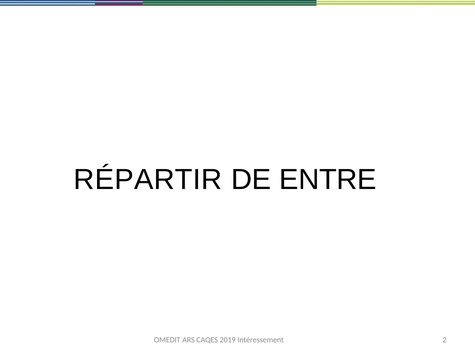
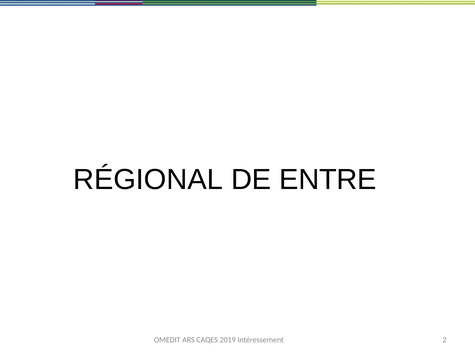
RÉPARTIR: RÉPARTIR -> RÉGIONAL
